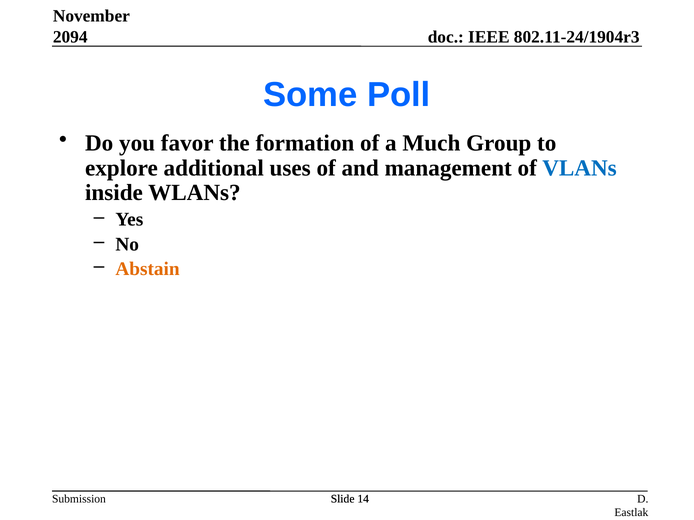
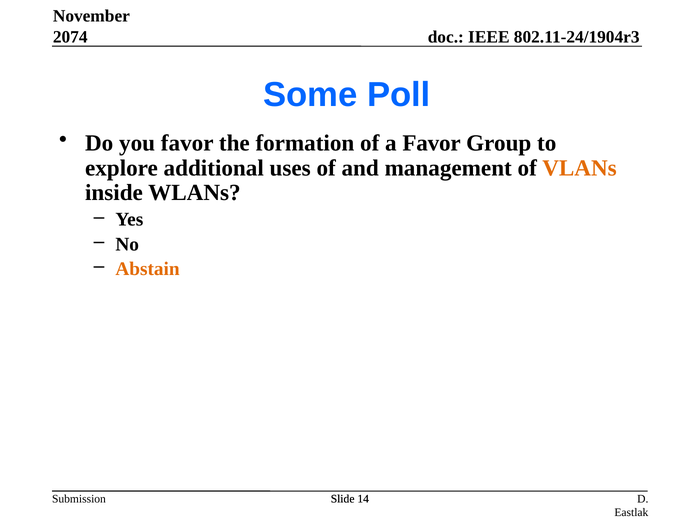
2094: 2094 -> 2074
a Much: Much -> Favor
VLANs colour: blue -> orange
